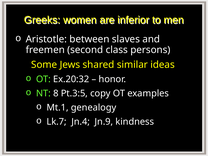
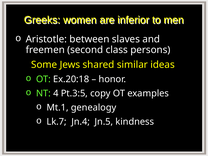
Ex.20:32: Ex.20:32 -> Ex.20:18
8: 8 -> 4
Jn.9: Jn.9 -> Jn.5
